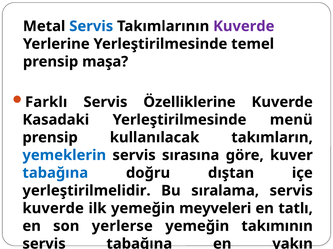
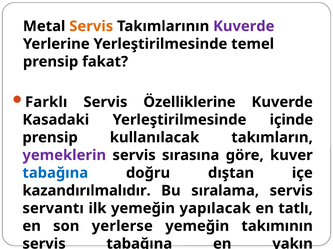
Servis at (91, 26) colour: blue -> orange
maşa: maşa -> fakat
menü: menü -> içinde
yemeklerin colour: blue -> purple
yerleştirilmelidir: yerleştirilmelidir -> kazandırılmalıdır
kuverde at (53, 209): kuverde -> servantı
meyveleri: meyveleri -> yapılacak
